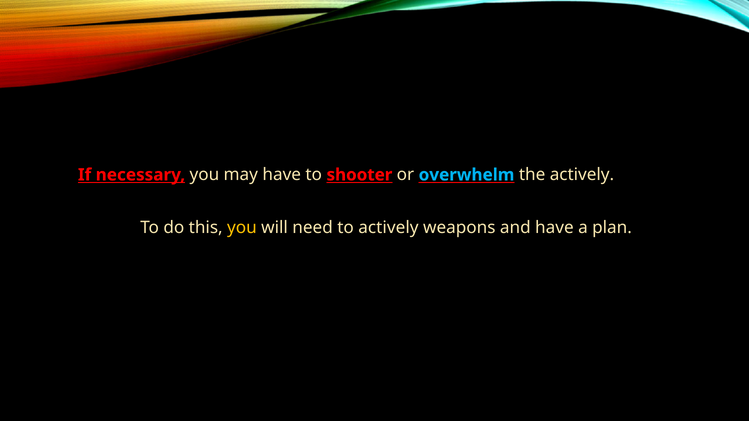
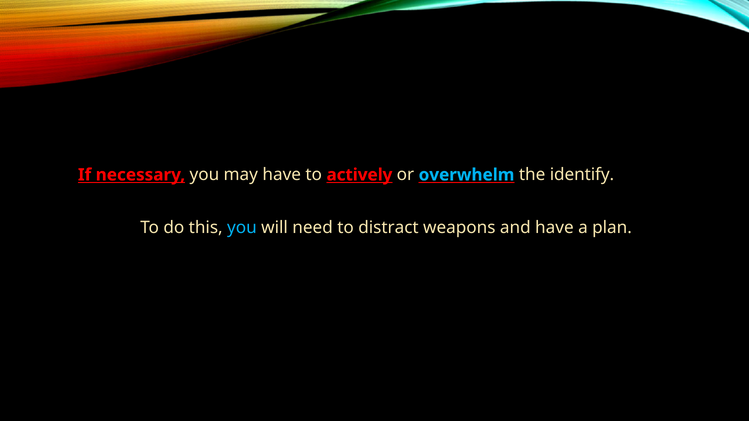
shooter: shooter -> actively
the actively: actively -> identify
you at (242, 228) colour: yellow -> light blue
to actively: actively -> distract
